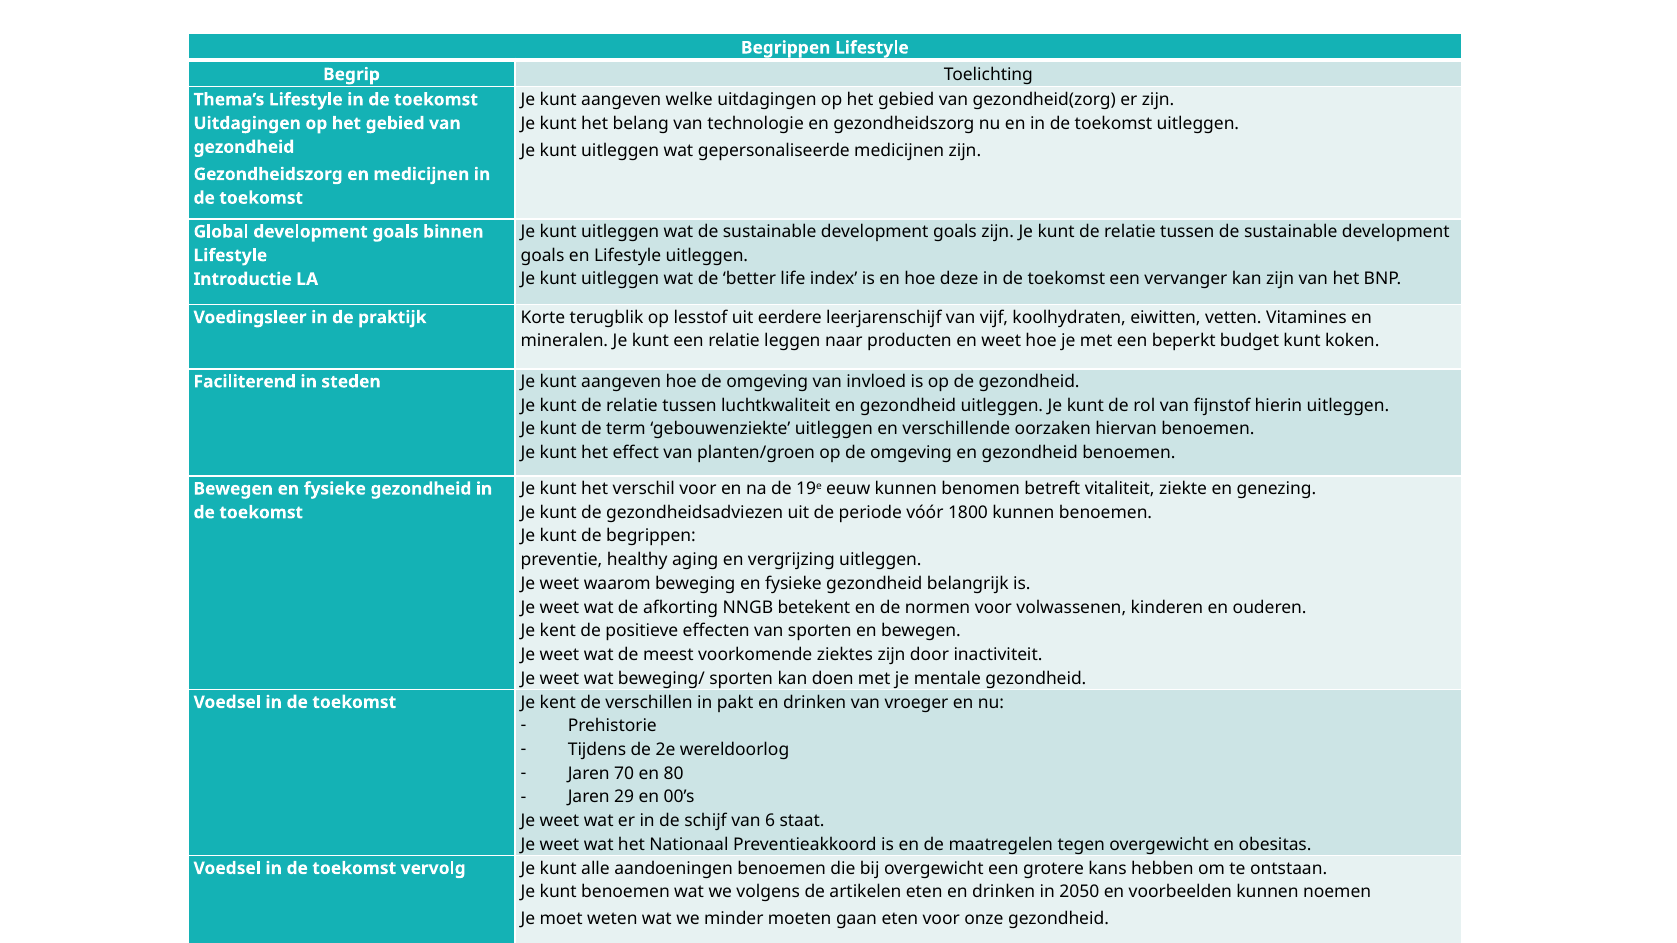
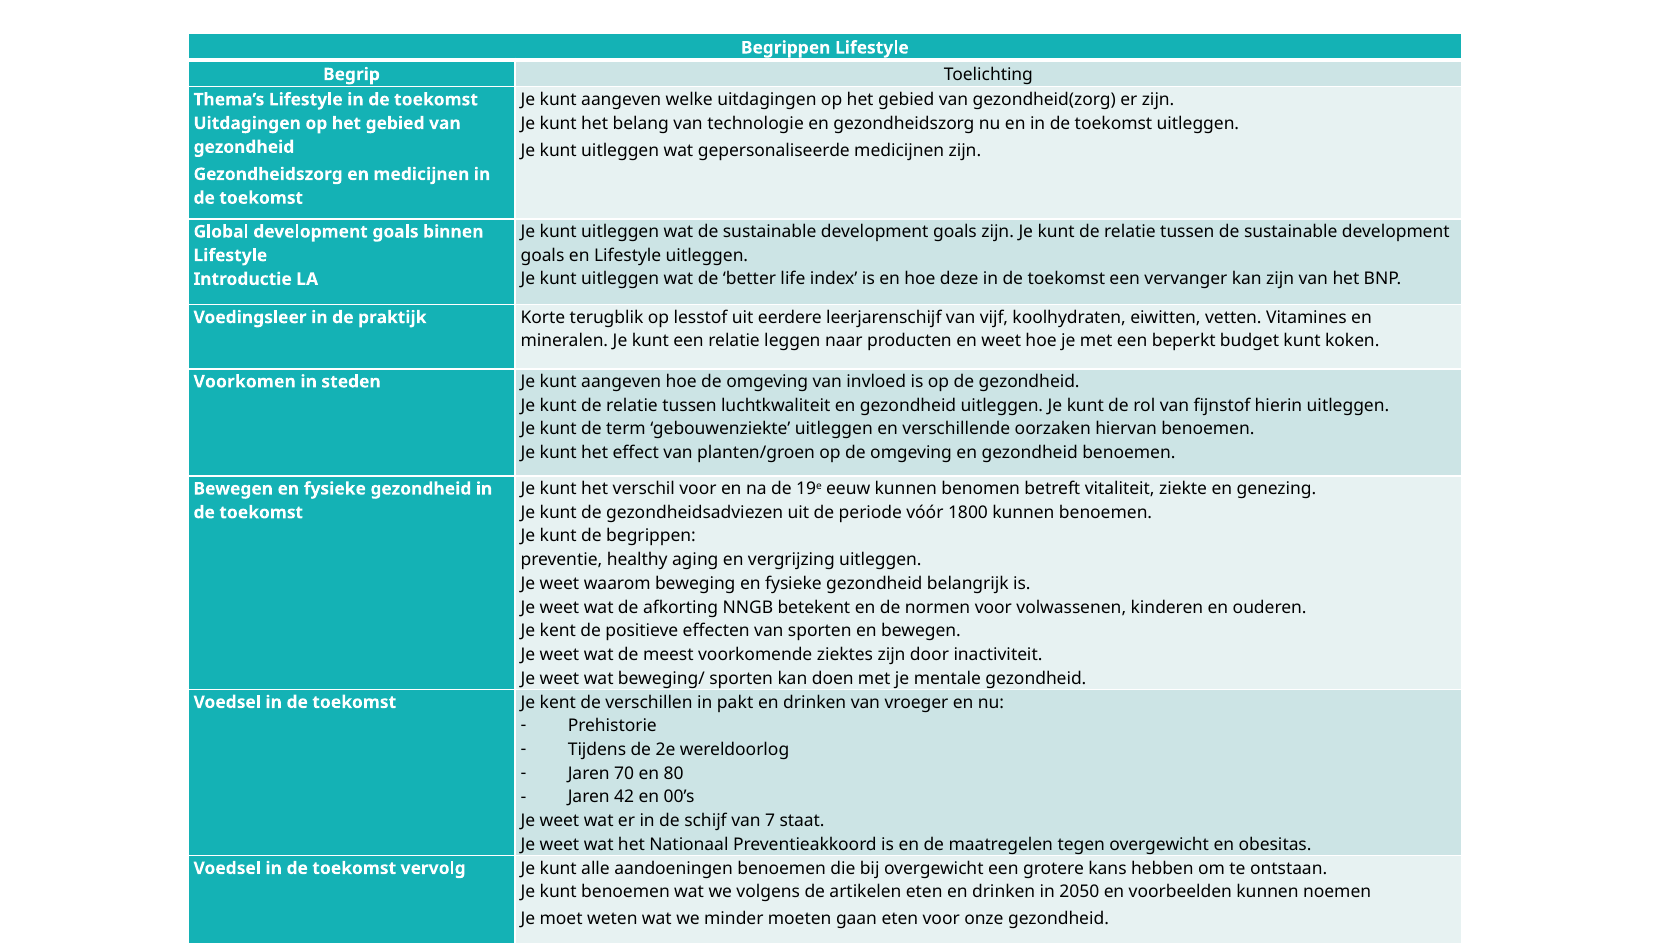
Faciliterend: Faciliterend -> Voorkomen
29: 29 -> 42
6: 6 -> 7
